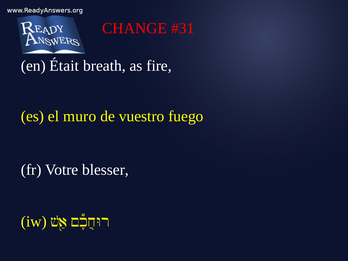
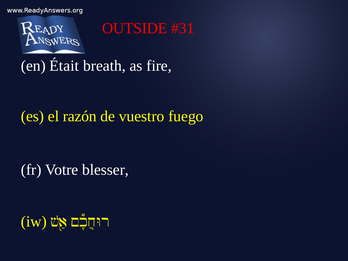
CHANGE: CHANGE -> OUTSIDE
muro: muro -> razón
